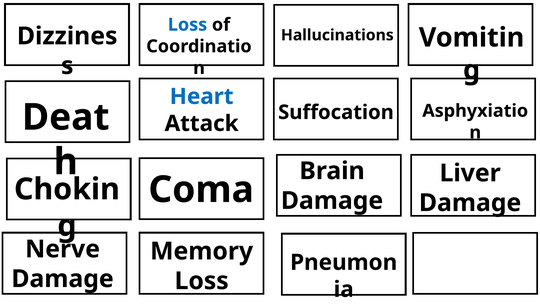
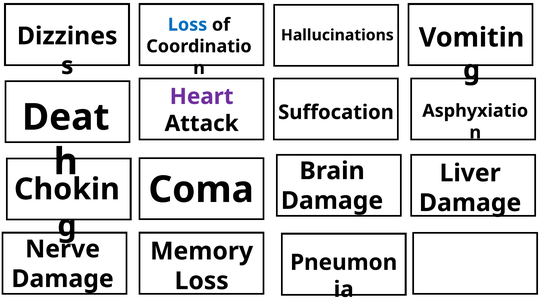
Heart colour: blue -> purple
